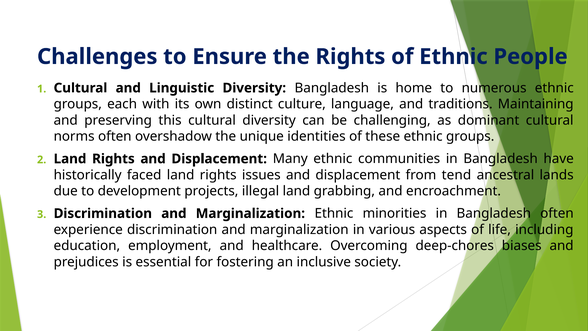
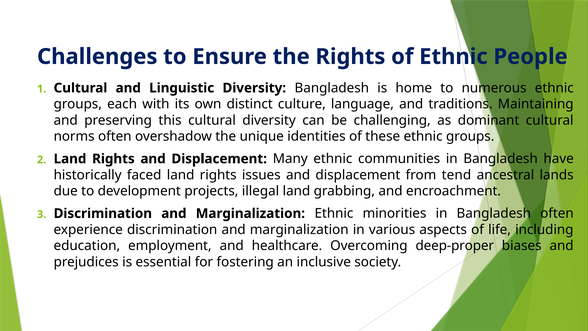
deep-chores: deep-chores -> deep-proper
